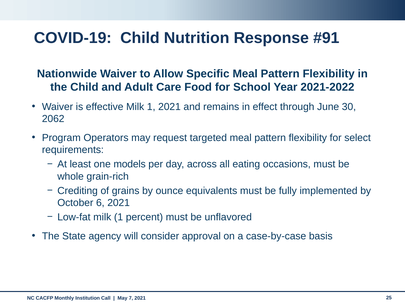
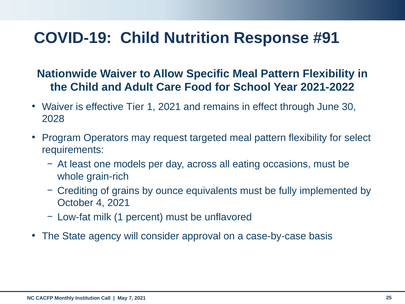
effective Milk: Milk -> Tier
2062: 2062 -> 2028
6: 6 -> 4
